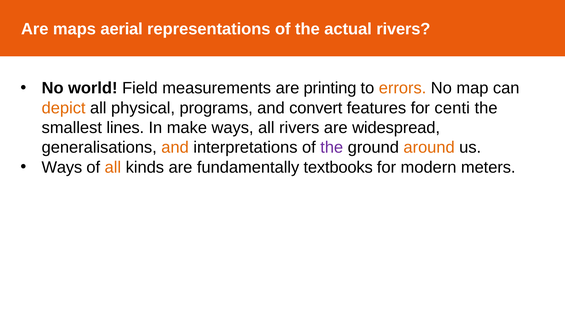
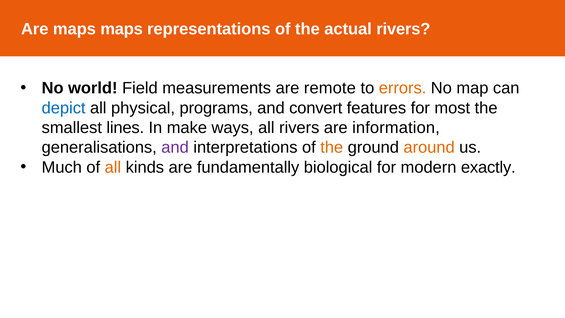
maps aerial: aerial -> maps
printing: printing -> remote
depict colour: orange -> blue
centi: centi -> most
widespread: widespread -> information
and at (175, 147) colour: orange -> purple
the at (332, 147) colour: purple -> orange
Ways at (62, 167): Ways -> Much
textbooks: textbooks -> biological
meters: meters -> exactly
